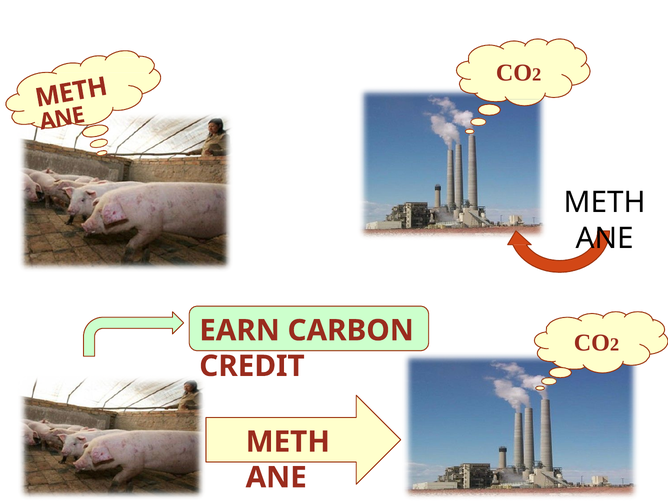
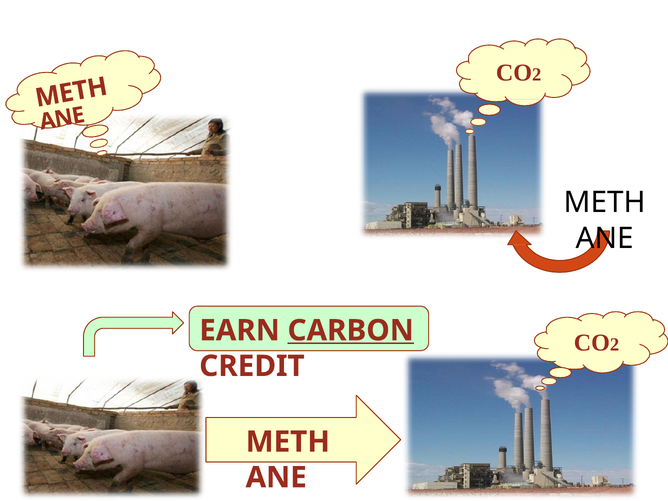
CARBON underline: none -> present
